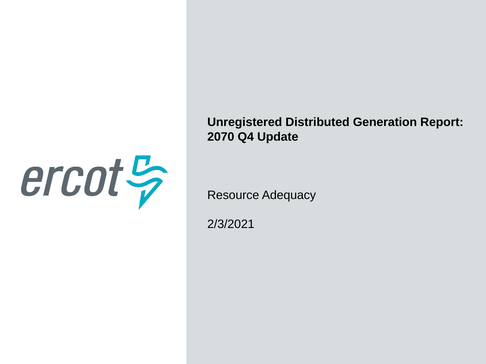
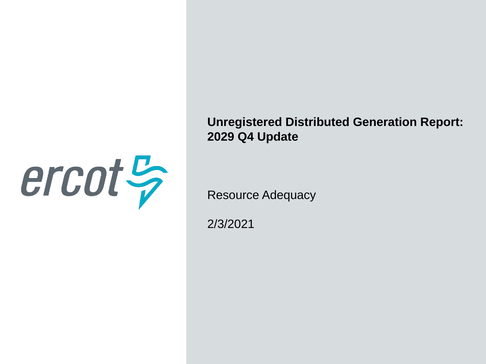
2070: 2070 -> 2029
